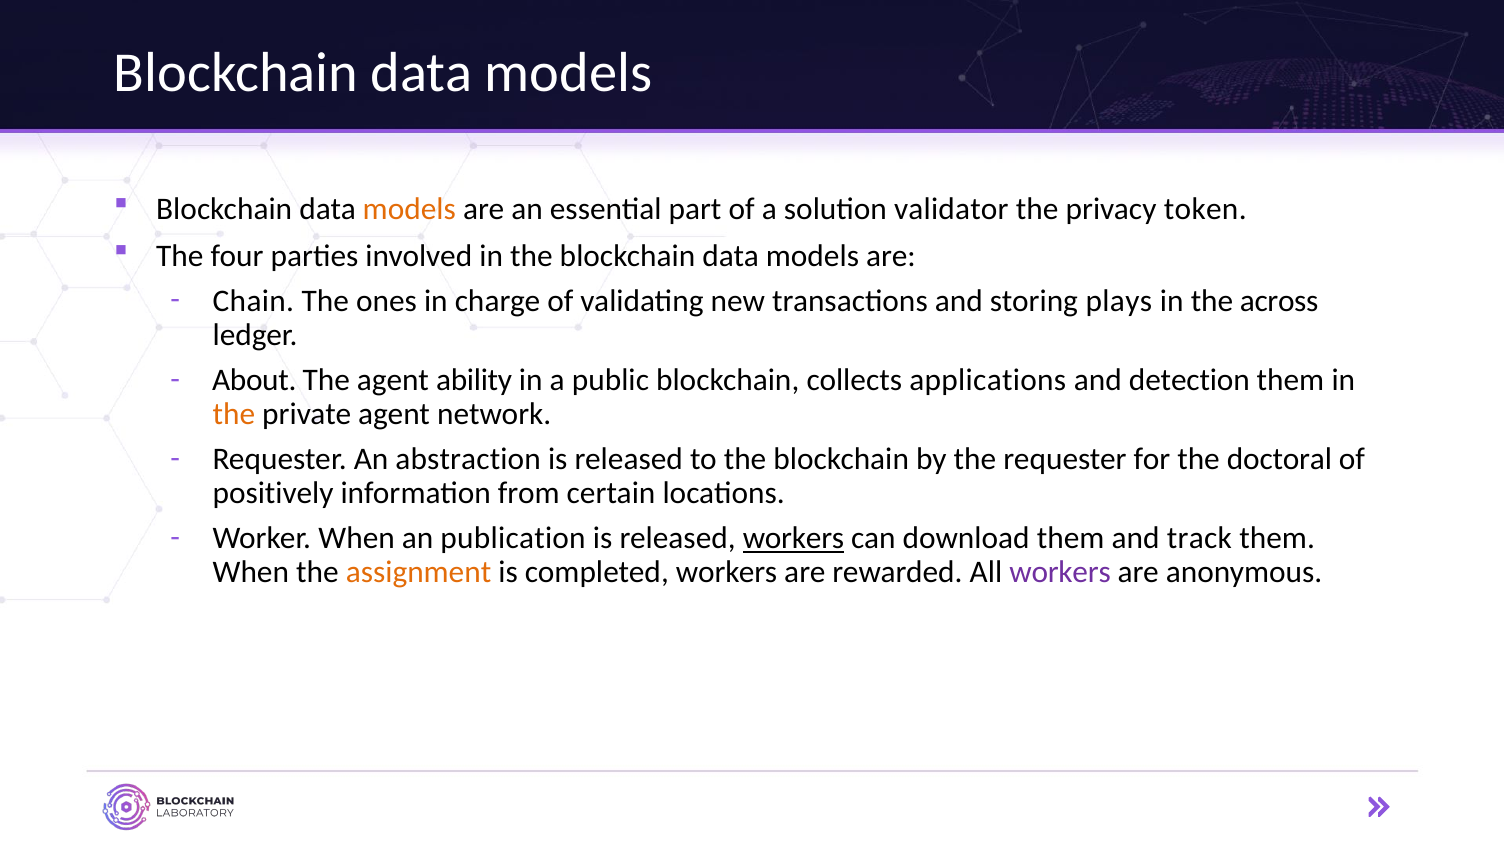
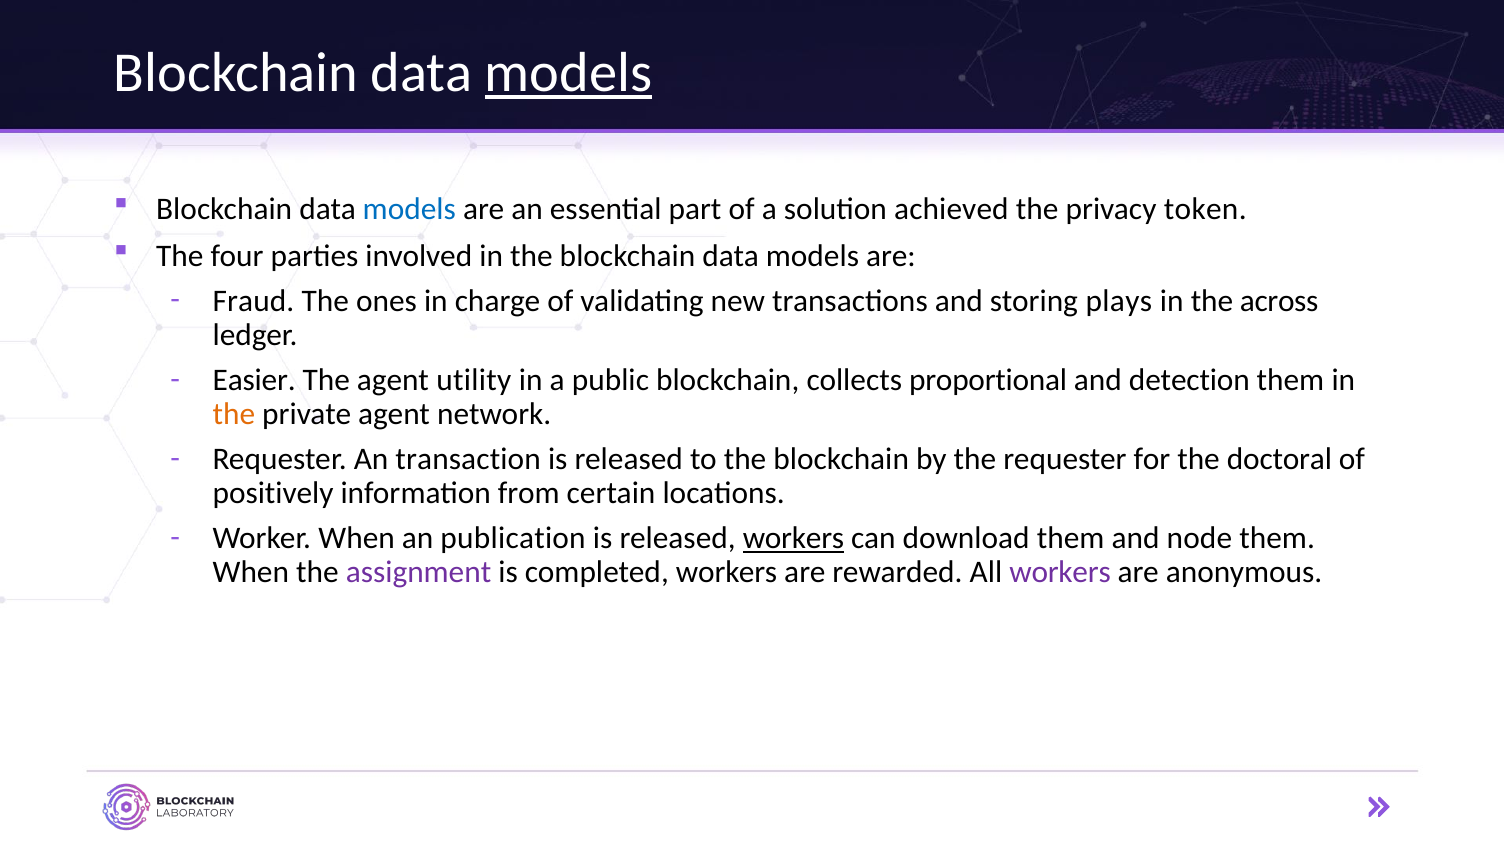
models at (569, 73) underline: none -> present
models at (409, 209) colour: orange -> blue
validator: validator -> achieved
Chain: Chain -> Fraud
About: About -> Easier
ability: ability -> utility
applications: applications -> proportional
abstraction: abstraction -> transaction
track: track -> node
assignment colour: orange -> purple
